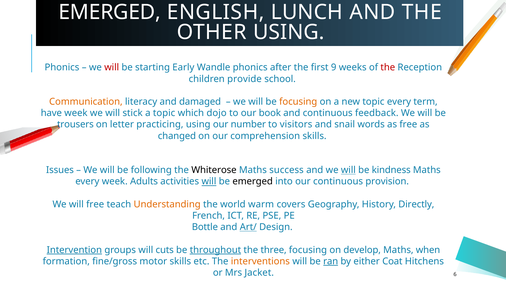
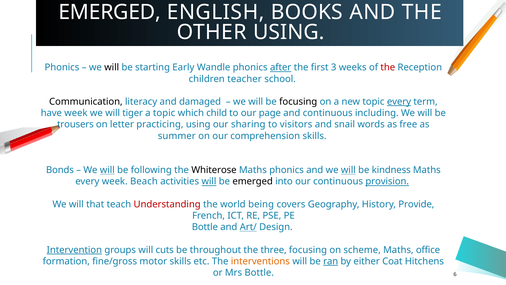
LUNCH: LUNCH -> BOOKS
will at (112, 67) colour: red -> black
after underline: none -> present
9: 9 -> 3
provide: provide -> teacher
Communication colour: orange -> black
focusing at (298, 102) colour: orange -> black
every at (399, 102) underline: none -> present
stick: stick -> tiger
dojo: dojo -> child
book: book -> page
feedback: feedback -> including
number: number -> sharing
changed: changed -> summer
Issues: Issues -> Bonds
will at (107, 170) underline: none -> present
Maths success: success -> phonics
Adults: Adults -> Beach
provision underline: none -> present
will free: free -> that
Understanding colour: orange -> red
warm: warm -> being
Directly: Directly -> Provide
throughout underline: present -> none
develop: develop -> scheme
when: when -> office
Mrs Jacket: Jacket -> Bottle
